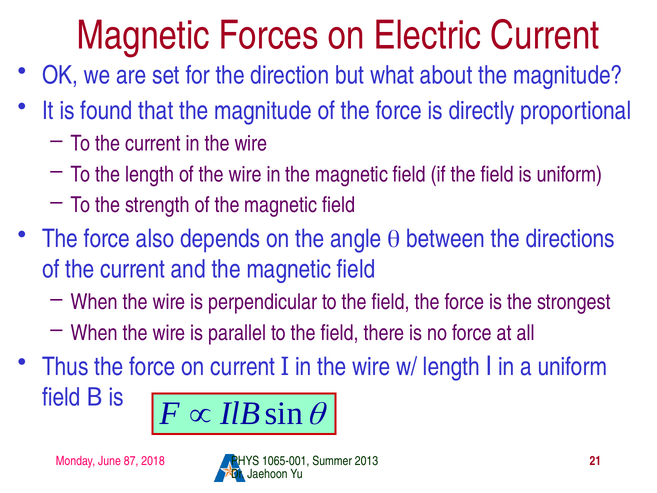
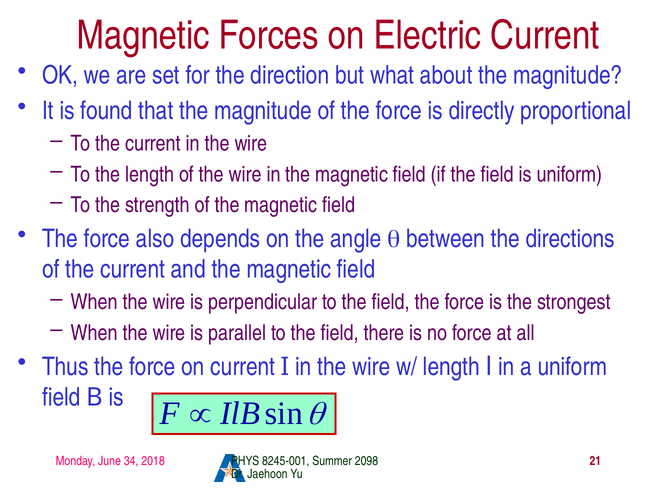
87: 87 -> 34
1065-001: 1065-001 -> 8245-001
2013: 2013 -> 2098
